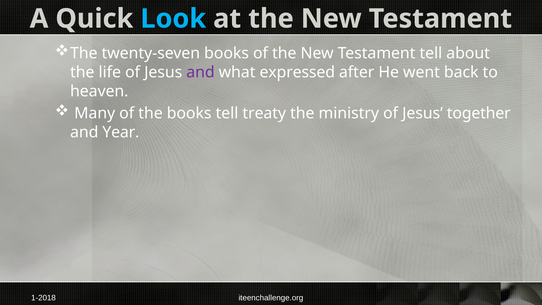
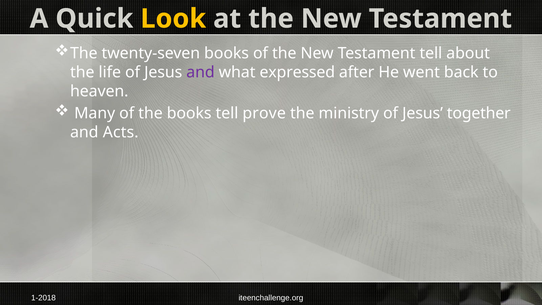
Look colour: light blue -> yellow
treaty: treaty -> prove
Year: Year -> Acts
